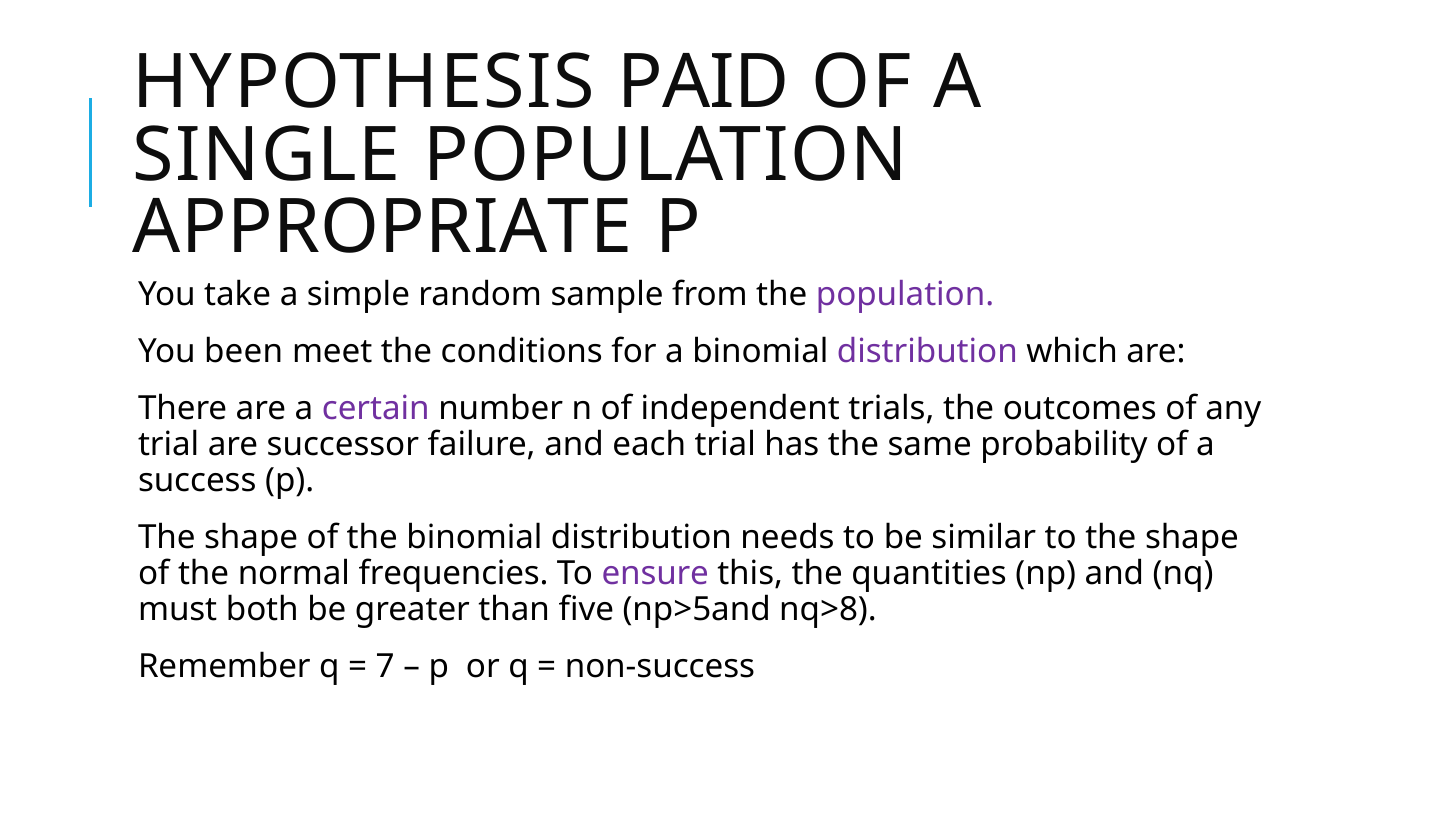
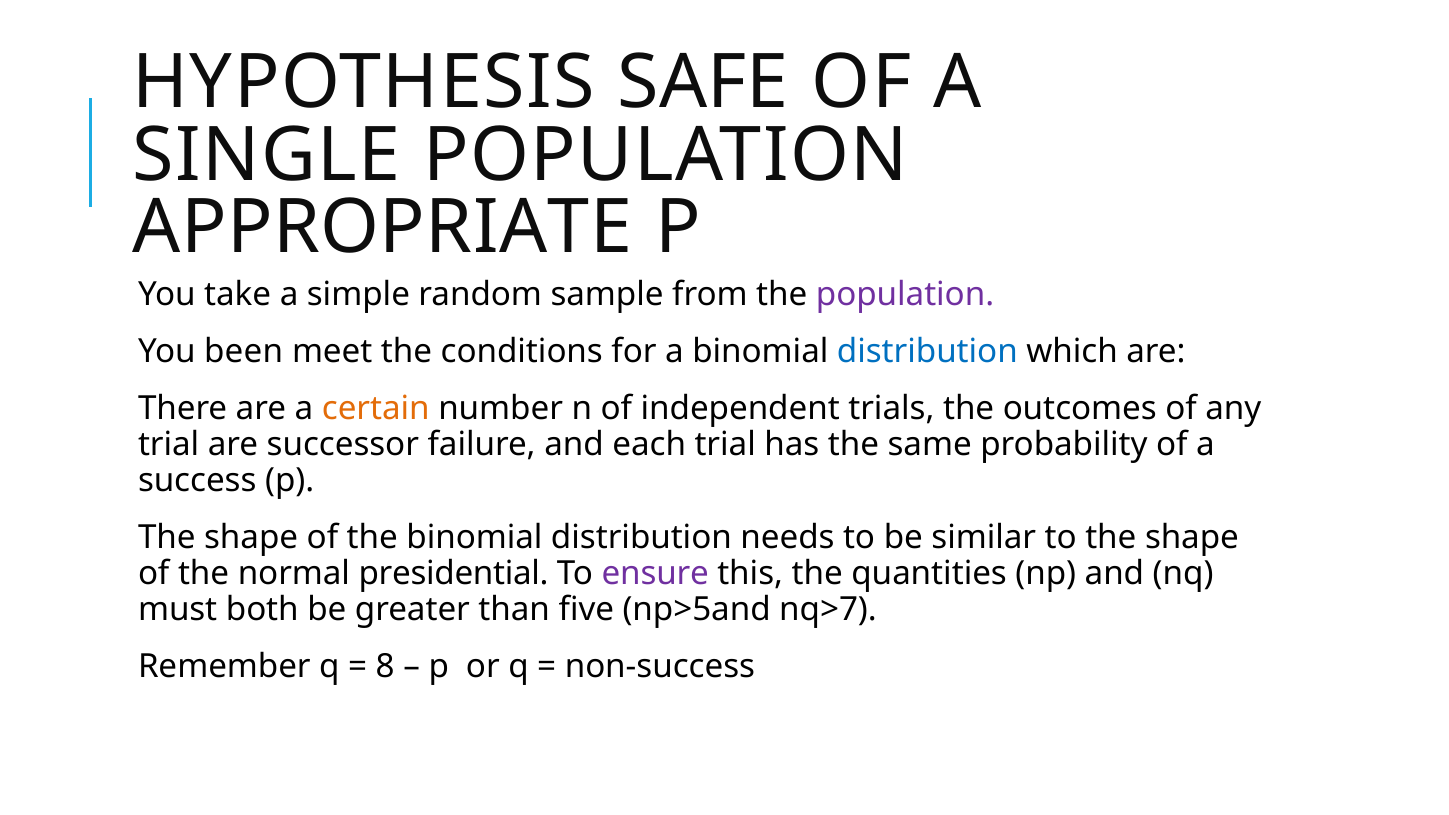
PAID: PAID -> SAFE
distribution at (927, 352) colour: purple -> blue
certain colour: purple -> orange
frequencies: frequencies -> presidential
nq>8: nq>8 -> nq>7
7: 7 -> 8
